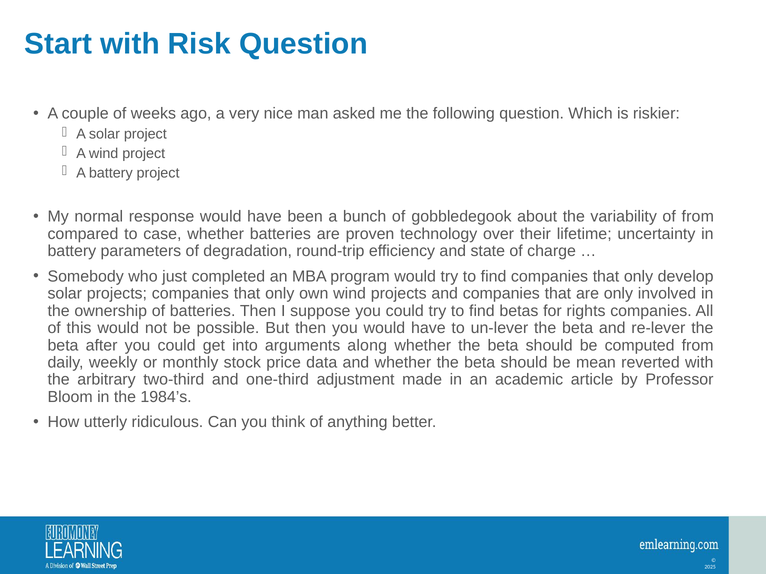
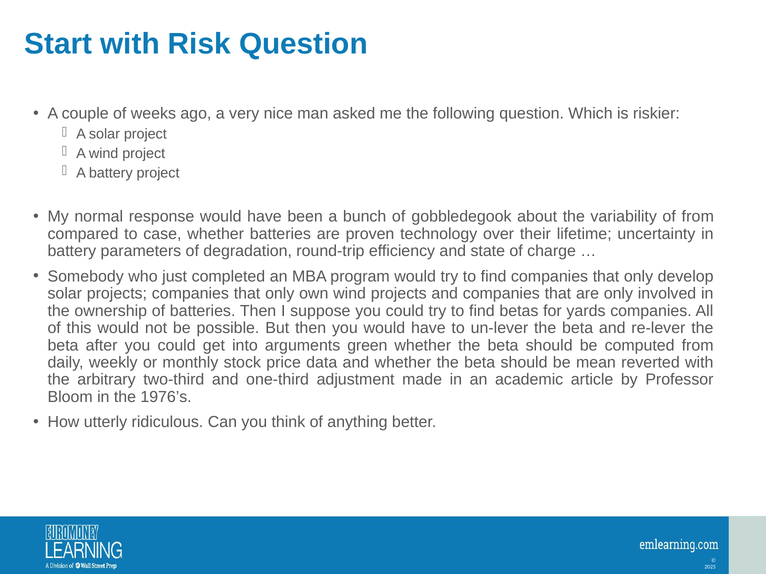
rights: rights -> yards
along: along -> green
1984’s: 1984’s -> 1976’s
